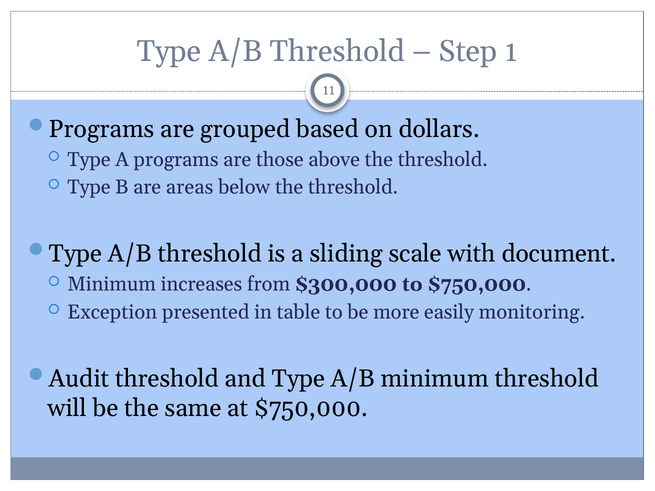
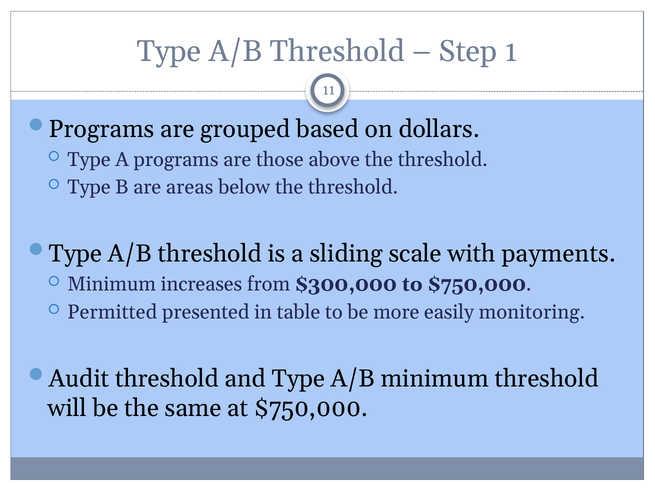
document: document -> payments
Exception: Exception -> Permitted
